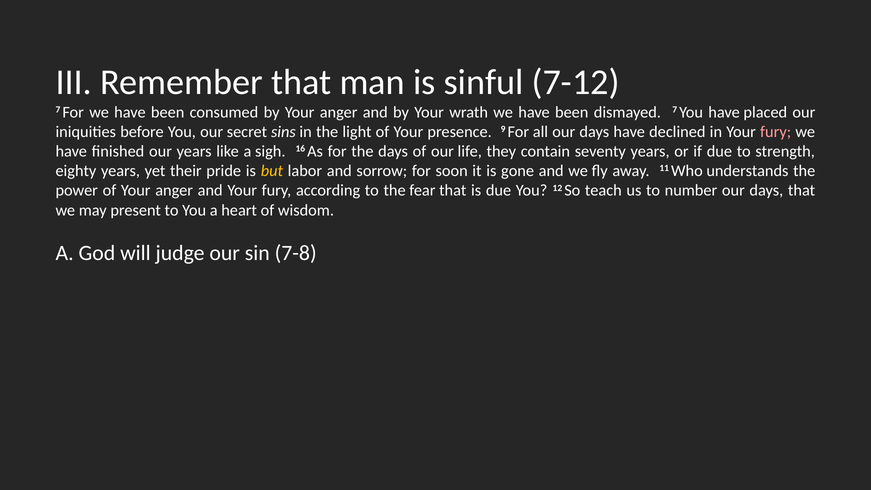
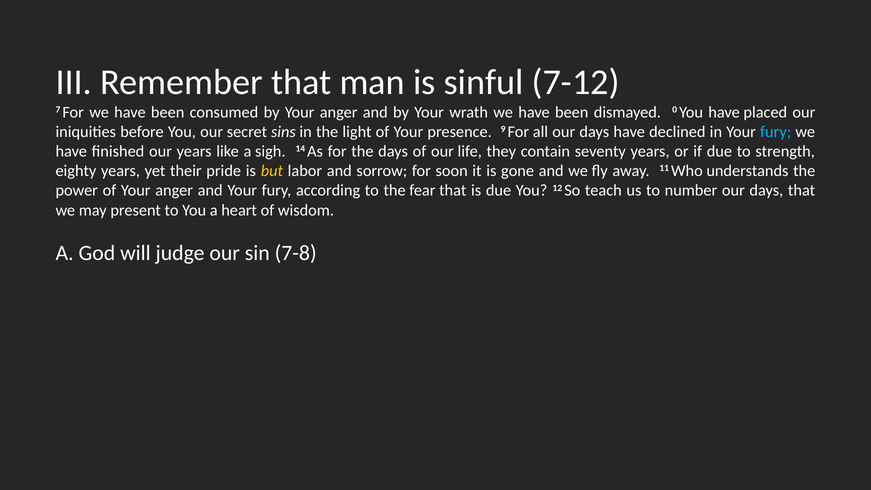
dismayed 7: 7 -> 0
fury at (776, 132) colour: pink -> light blue
16: 16 -> 14
